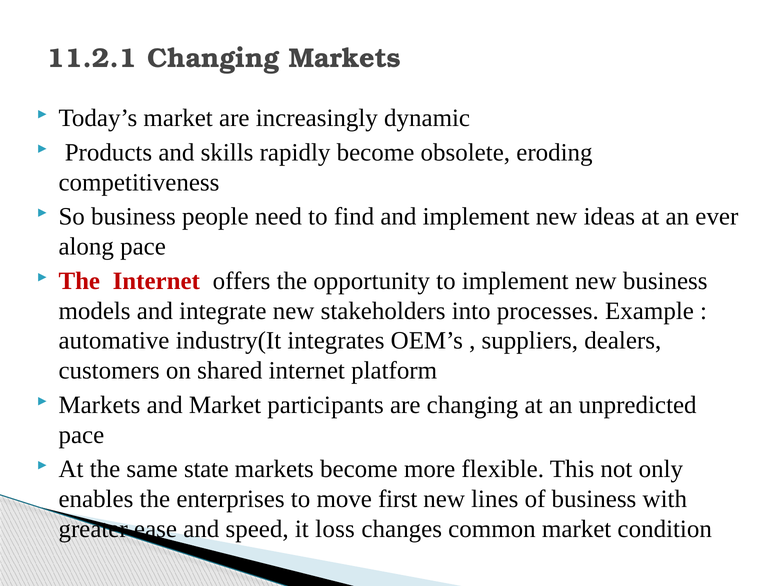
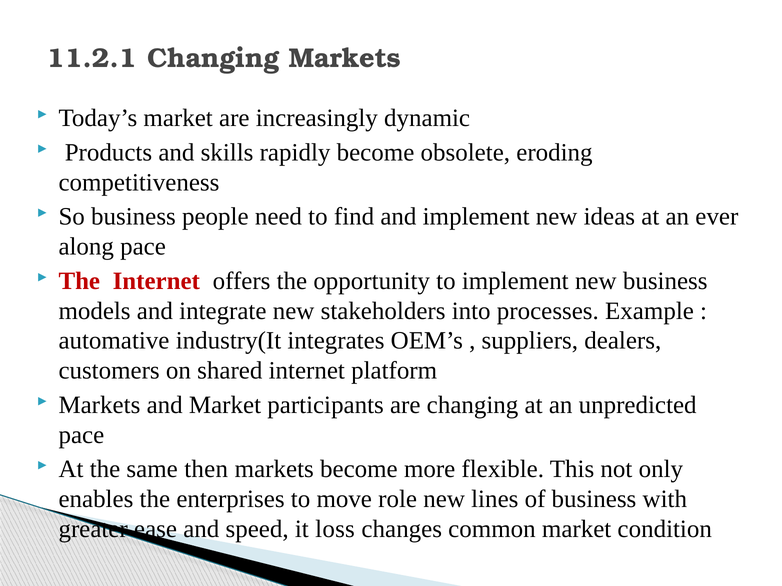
state: state -> then
first: first -> role
